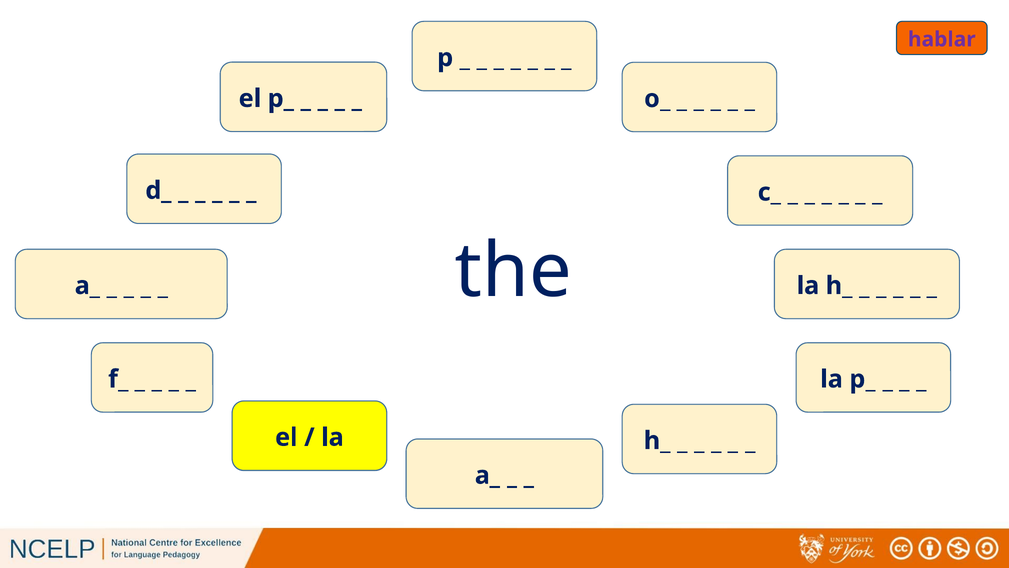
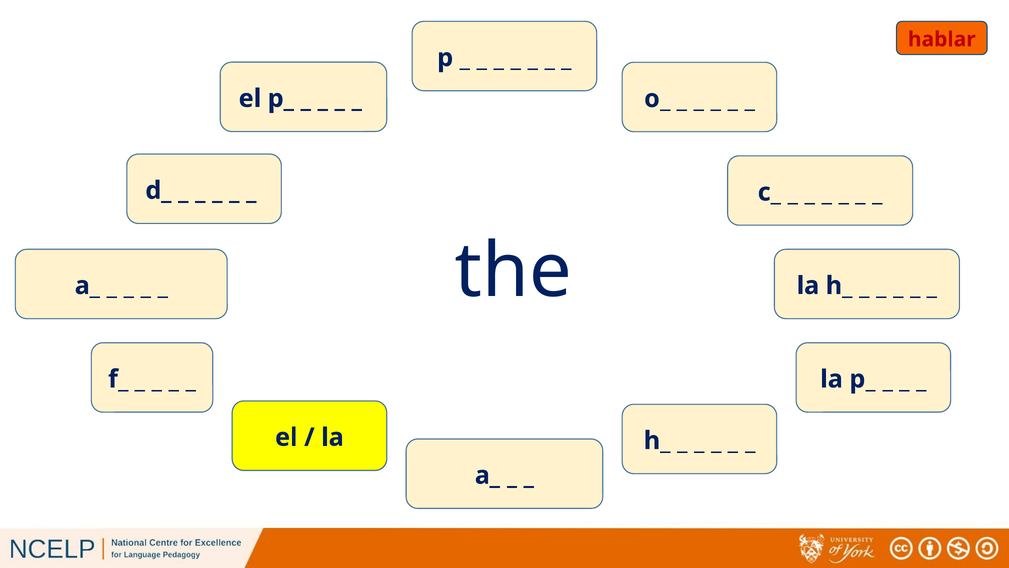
hablar colour: purple -> red
